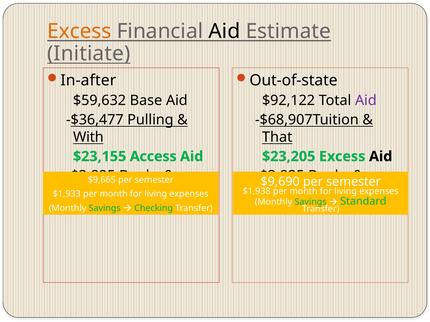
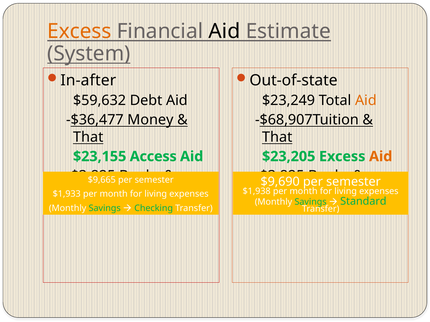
Initiate: Initiate -> System
Base: Base -> Debt
$92,122: $92,122 -> $23,249
Aid at (366, 101) colour: purple -> orange
Pulling: Pulling -> Money
With at (88, 137): With -> That
Aid at (381, 157) colour: black -> orange
